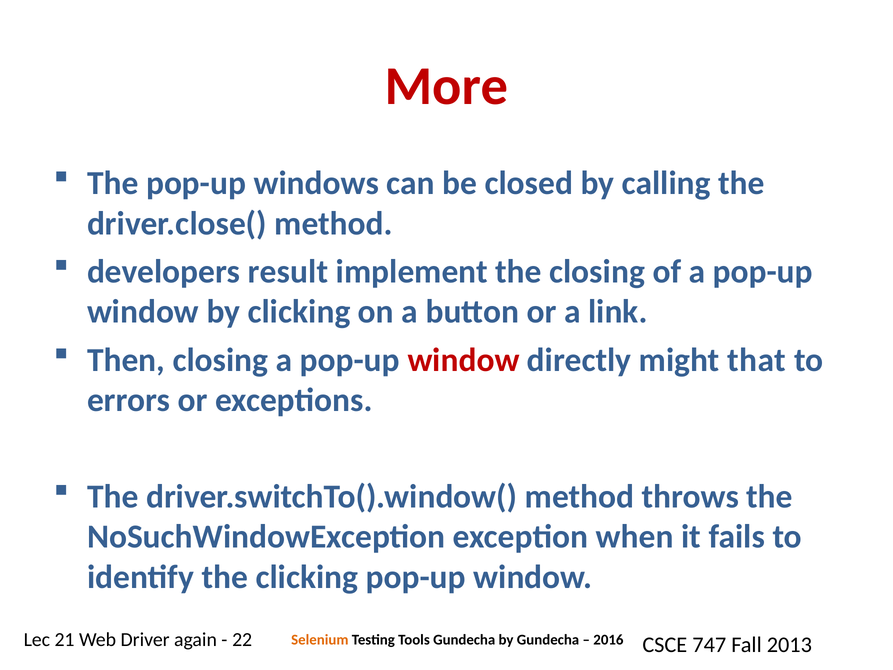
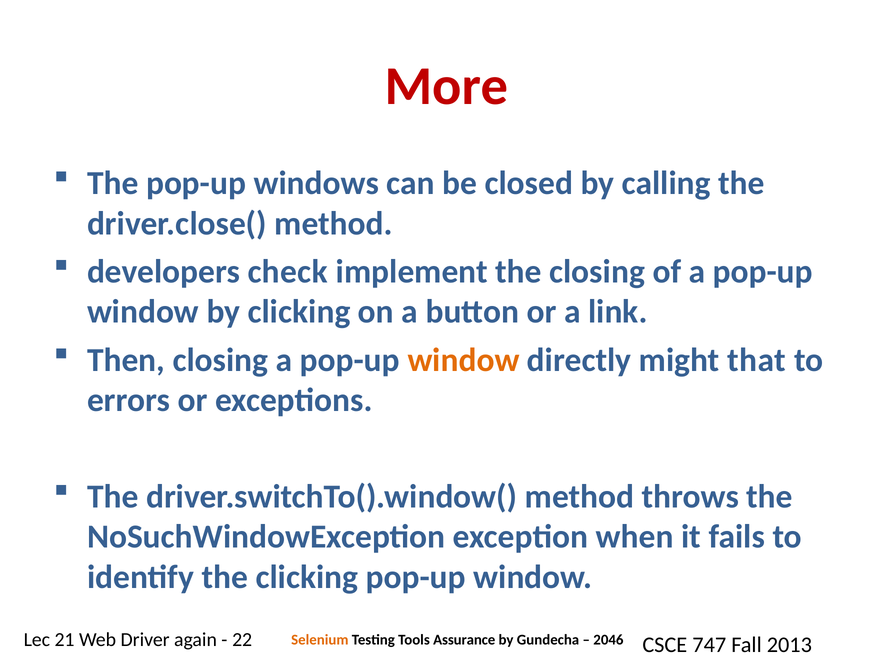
result: result -> check
window at (464, 360) colour: red -> orange
Tools Gundecha: Gundecha -> Assurance
2016: 2016 -> 2046
